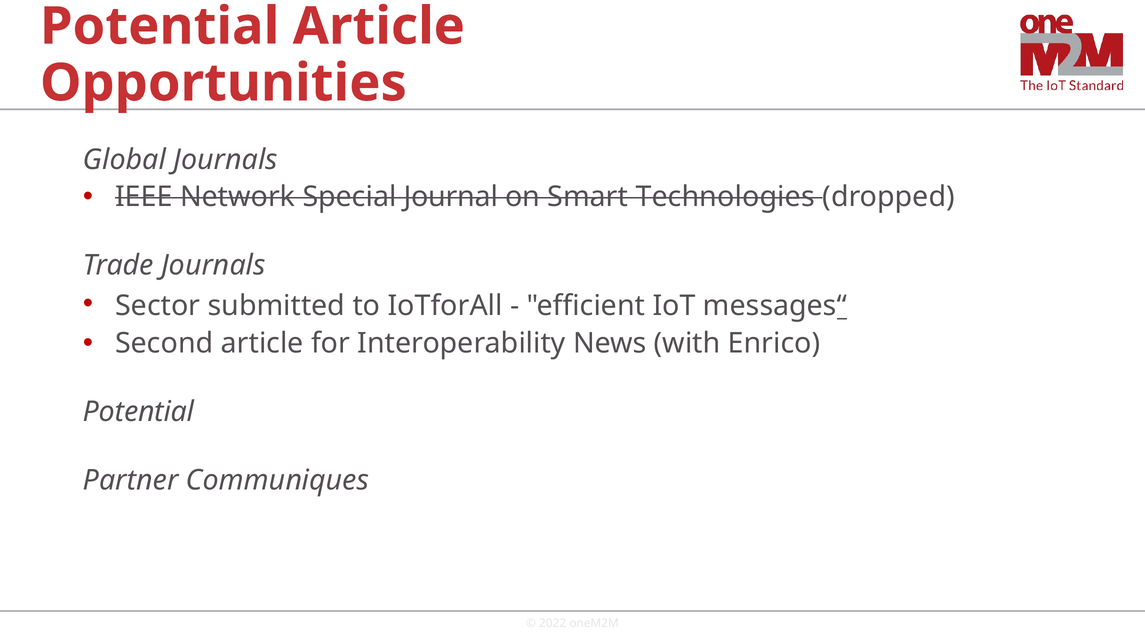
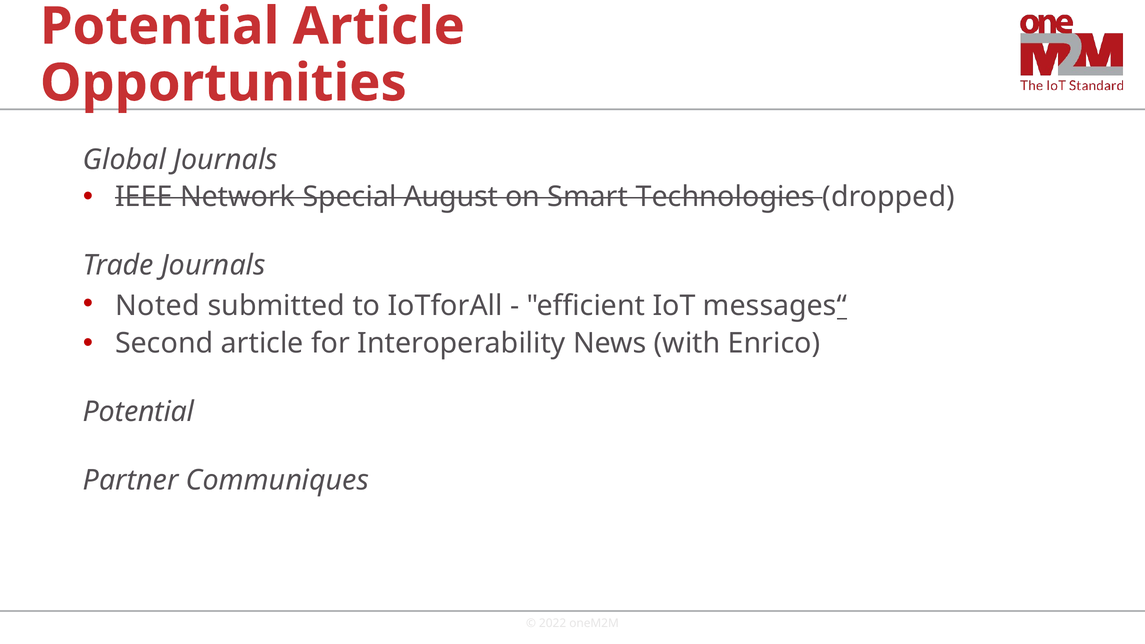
Journal: Journal -> August
Sector: Sector -> Noted
